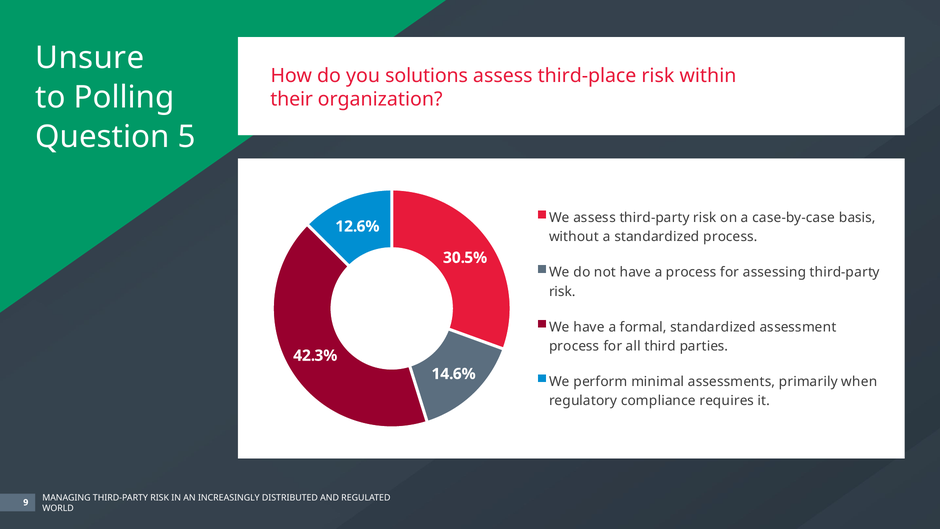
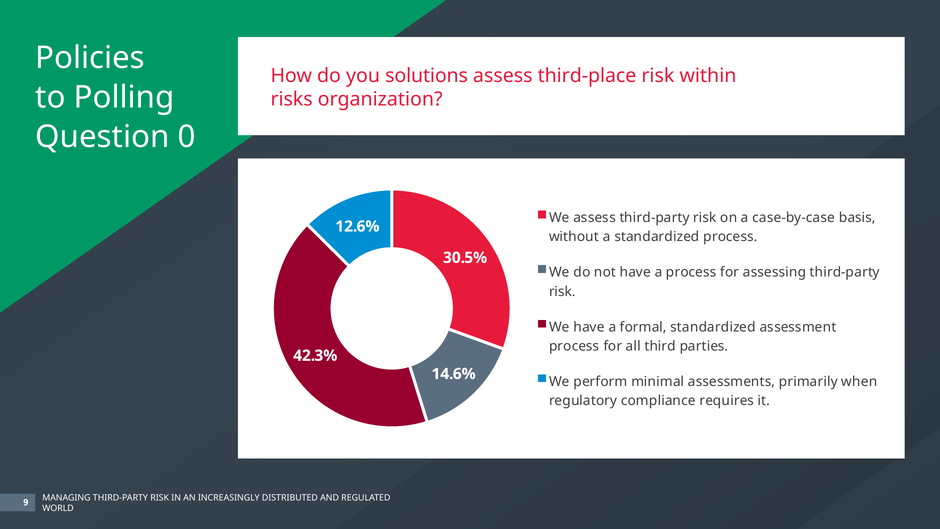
Unsure: Unsure -> Policies
their: their -> risks
5: 5 -> 0
